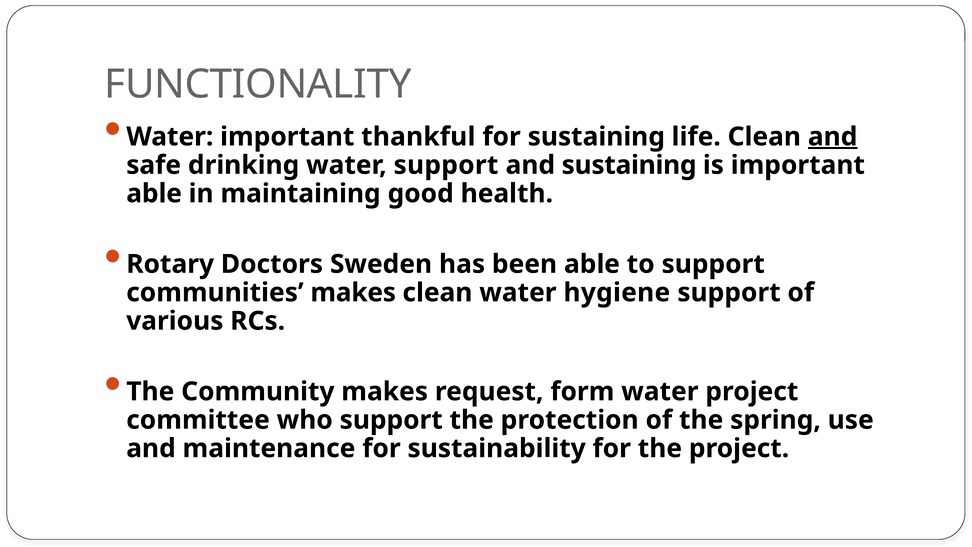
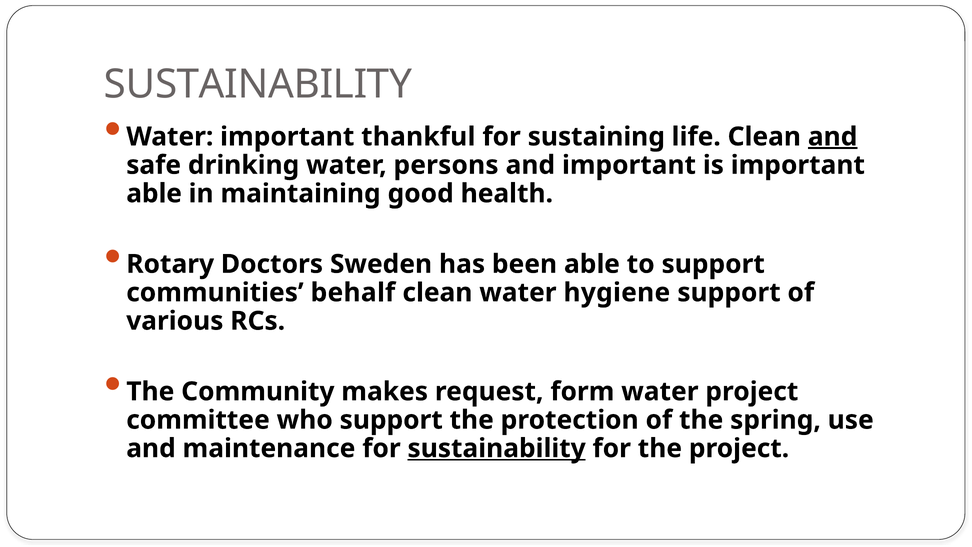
FUNCTIONALITY at (258, 84): FUNCTIONALITY -> SUSTAINABILITY
water support: support -> persons
and sustaining: sustaining -> important
communities makes: makes -> behalf
sustainability at (497, 448) underline: none -> present
